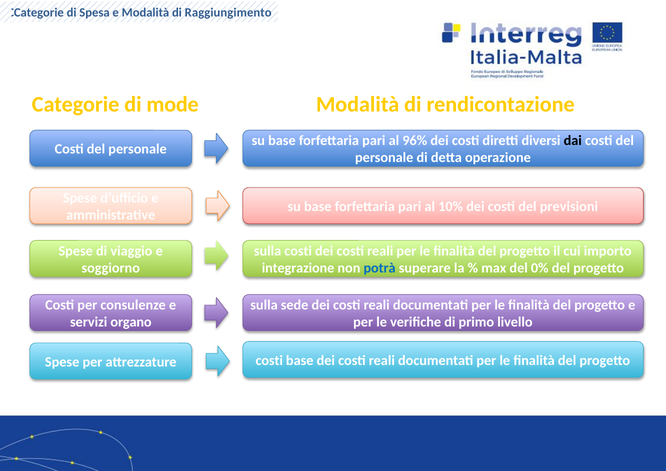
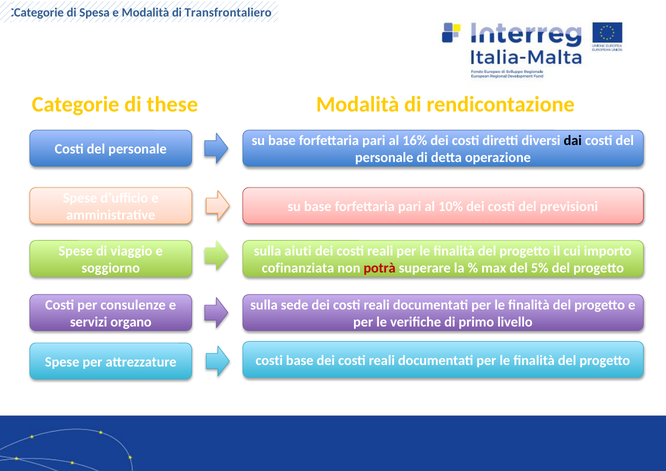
Raggiungimento: Raggiungimento -> Transfrontaliero
mode: mode -> these
96%: 96% -> 16%
sulla costi: costi -> aiuti
integrazione: integrazione -> cofinanziata
potrà colour: blue -> red
0%: 0% -> 5%
